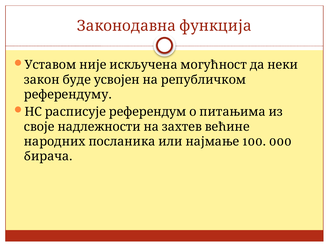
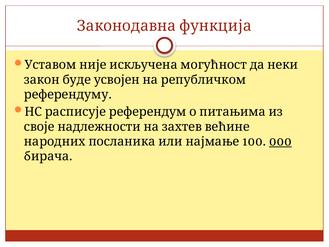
000 underline: none -> present
